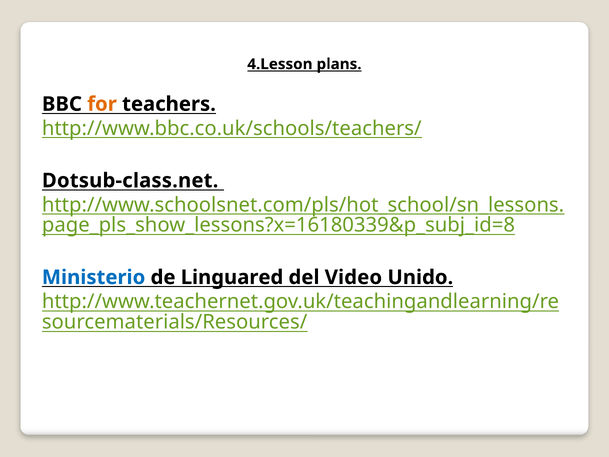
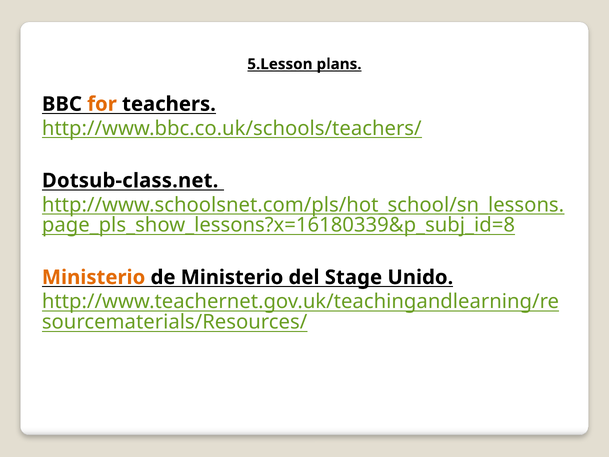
4.Lesson: 4.Lesson -> 5.Lesson
Ministerio at (94, 277) colour: blue -> orange
de Linguared: Linguared -> Ministerio
Video: Video -> Stage
